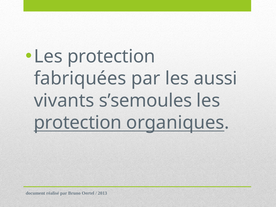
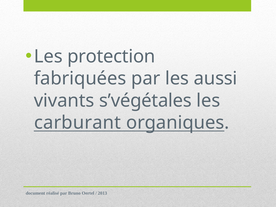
s’semoules: s’semoules -> s’végétales
protection at (78, 123): protection -> carburant
